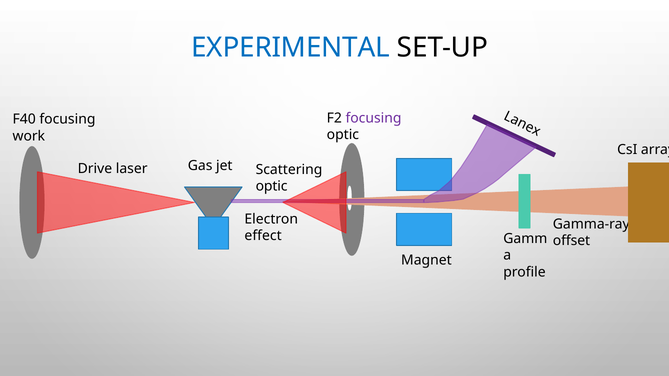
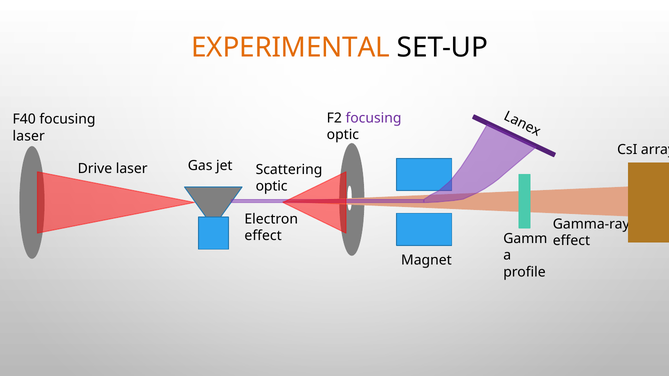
EXPERIMENTAL colour: blue -> orange
work at (29, 136): work -> laser
offset at (571, 241): offset -> effect
